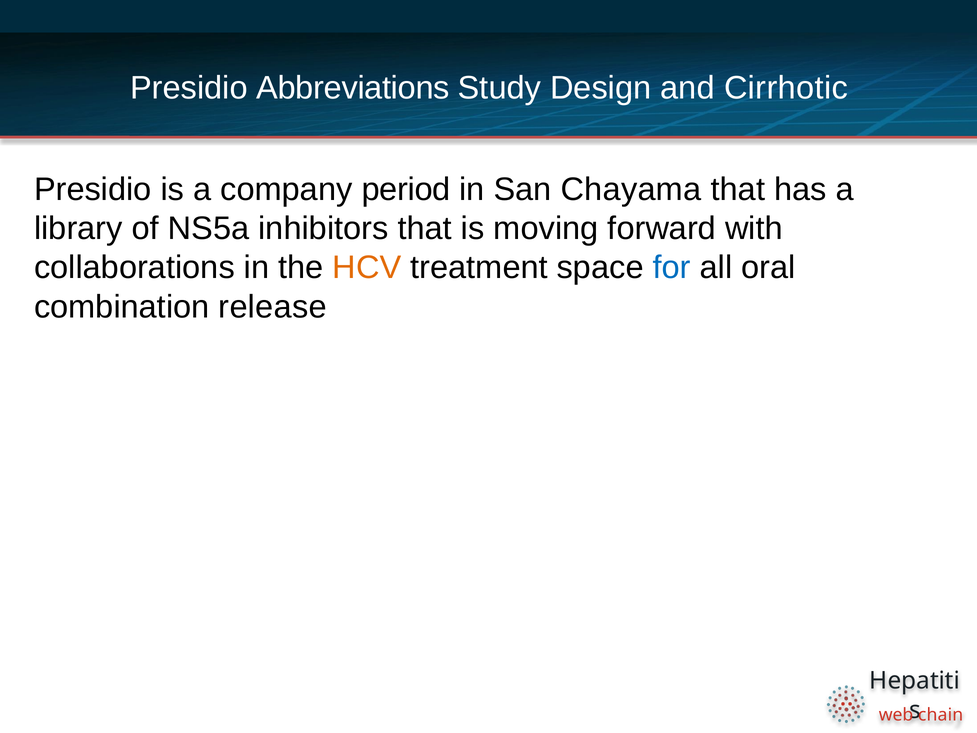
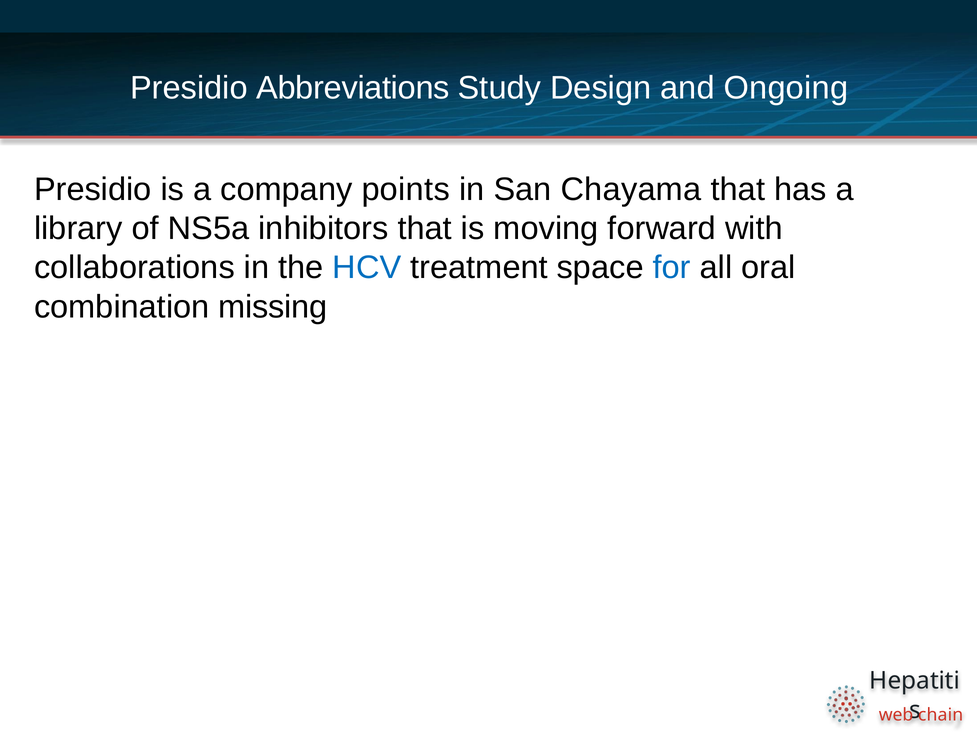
Cirrhotic: Cirrhotic -> Ongoing
period: period -> points
HCV colour: orange -> blue
release: release -> missing
